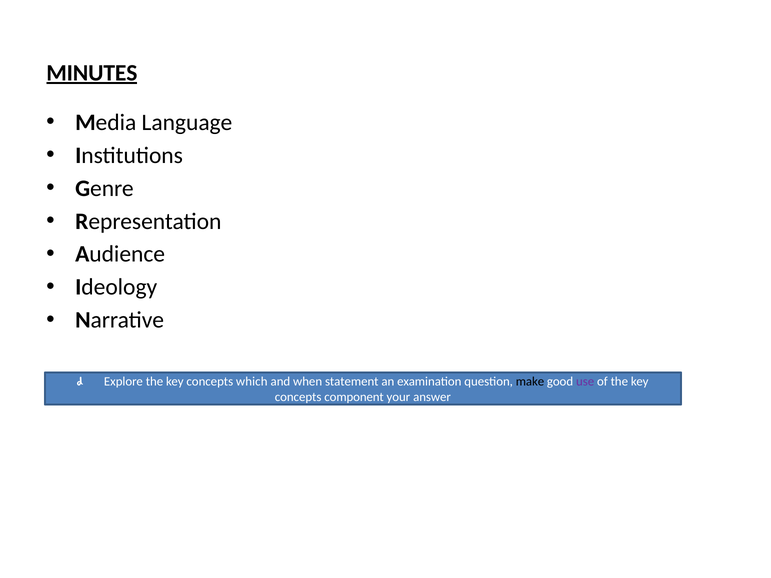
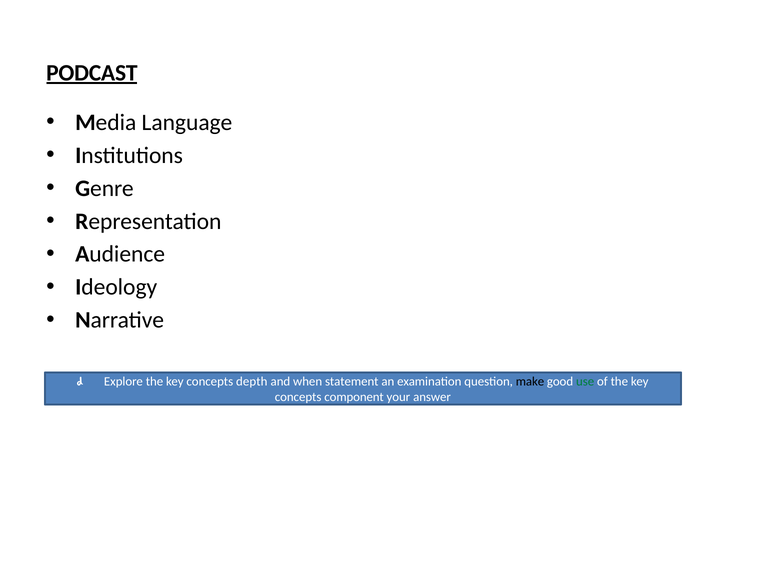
MINUTES: MINUTES -> PODCAST
which: which -> depth
use colour: purple -> green
